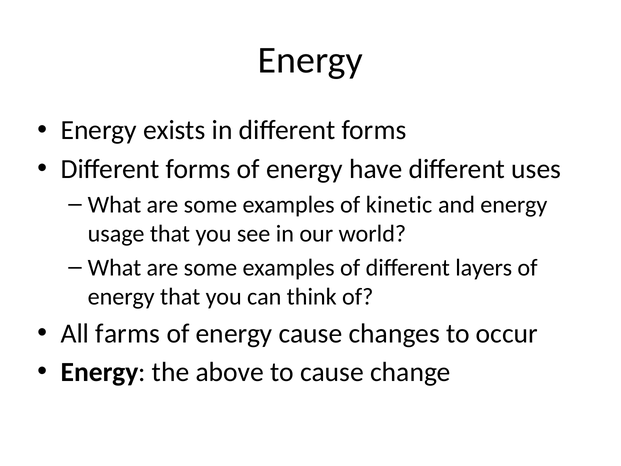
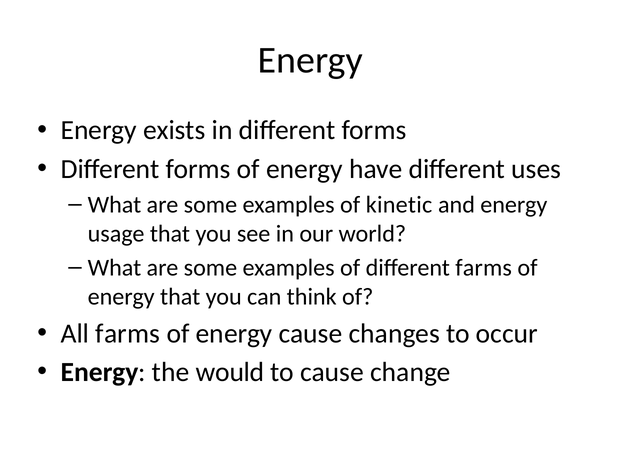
different layers: layers -> farms
above: above -> would
